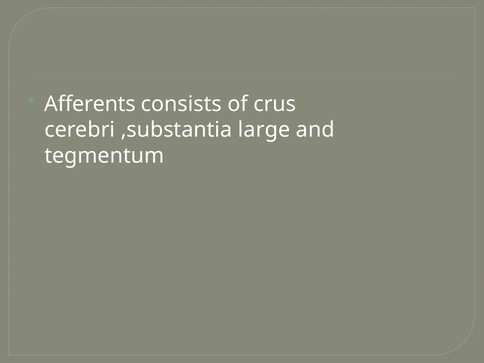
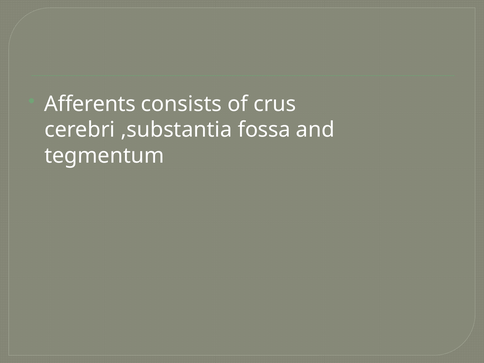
large: large -> fossa
